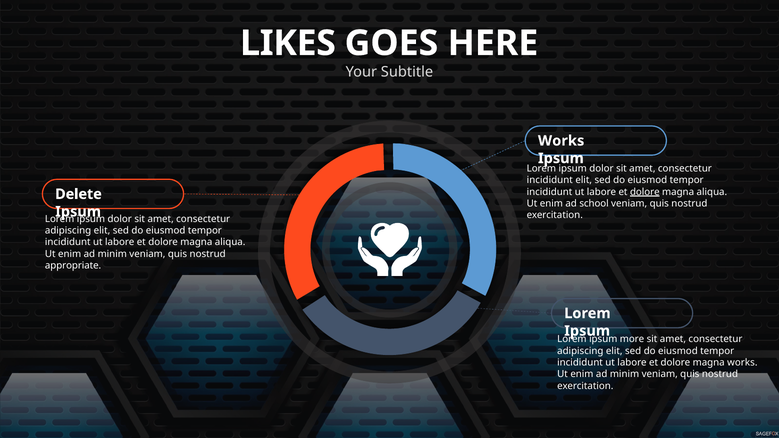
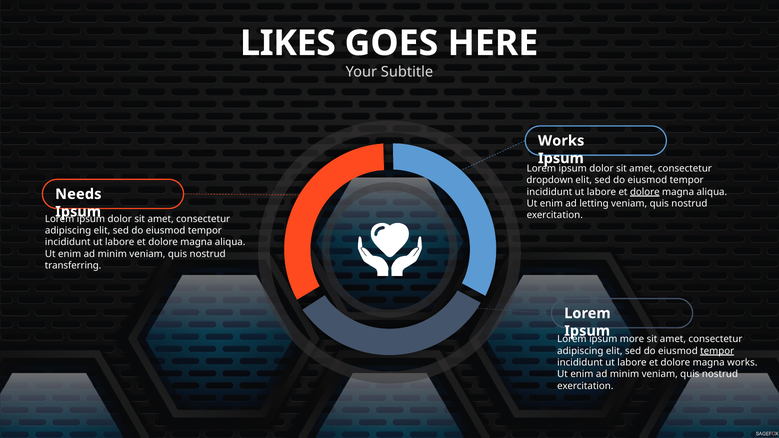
incididunt at (550, 180): incididunt -> dropdown
Delete: Delete -> Needs
school: school -> letting
appropriate: appropriate -> transferring
tempor at (717, 351) underline: none -> present
